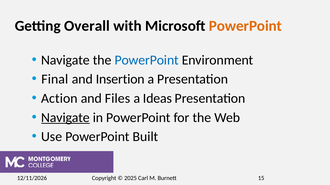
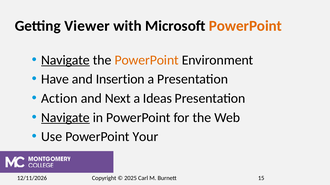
Overall: Overall -> Viewer
Navigate at (65, 60) underline: none -> present
PowerPoint at (147, 60) colour: blue -> orange
Final: Final -> Have
Files: Files -> Next
Built: Built -> Your
